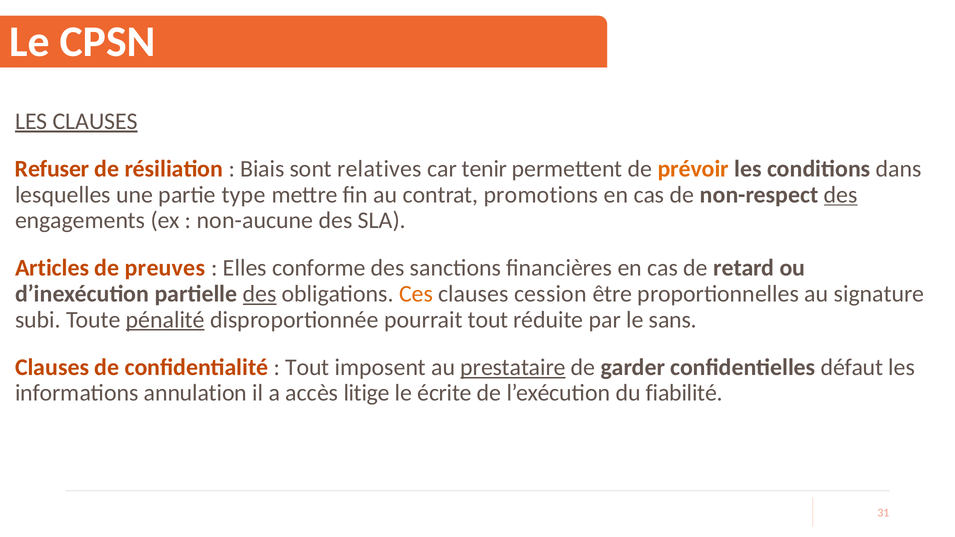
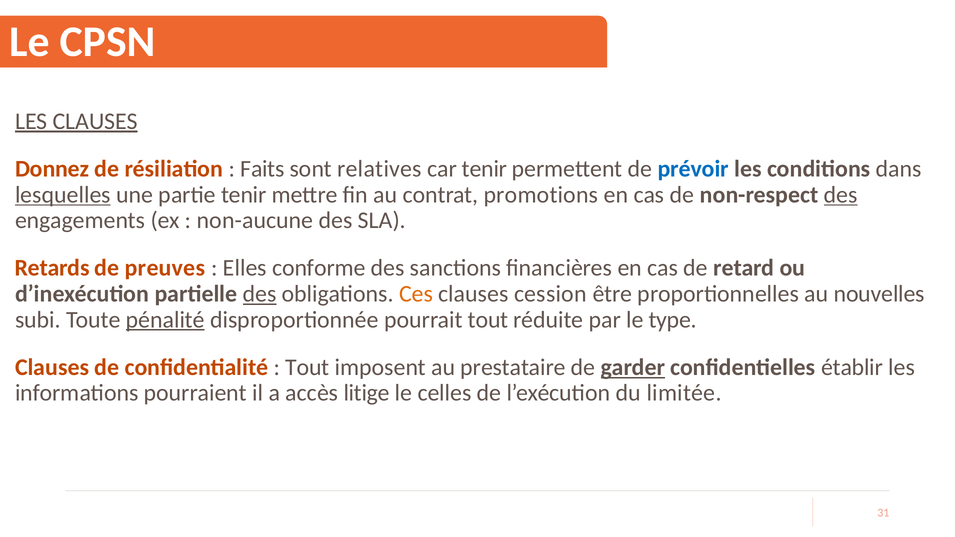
Refuser: Refuser -> Donnez
Biais: Biais -> Faits
prévoir colour: orange -> blue
lesquelles underline: none -> present
partie type: type -> tenir
Articles: Articles -> Retards
signature: signature -> nouvelles
sans: sans -> type
prestataire underline: present -> none
garder underline: none -> present
défaut: défaut -> établir
annulation: annulation -> pourraient
écrite: écrite -> celles
fiabilité: fiabilité -> limitée
